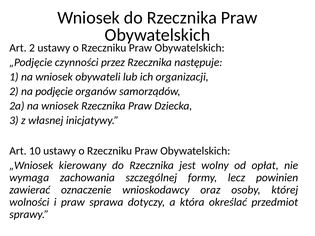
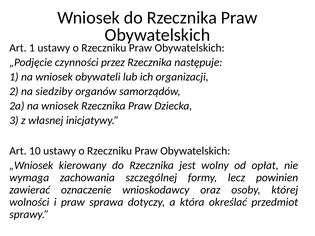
Art 2: 2 -> 1
podjęcie: podjęcie -> siedziby
